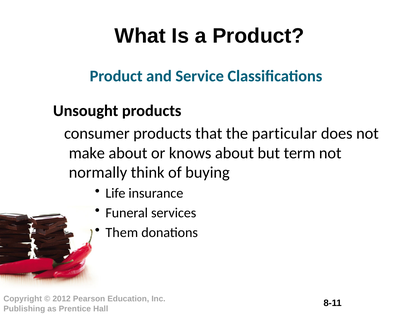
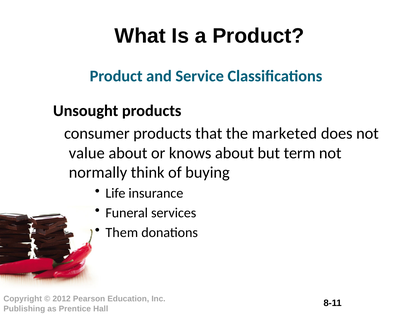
particular: particular -> marketed
make: make -> value
